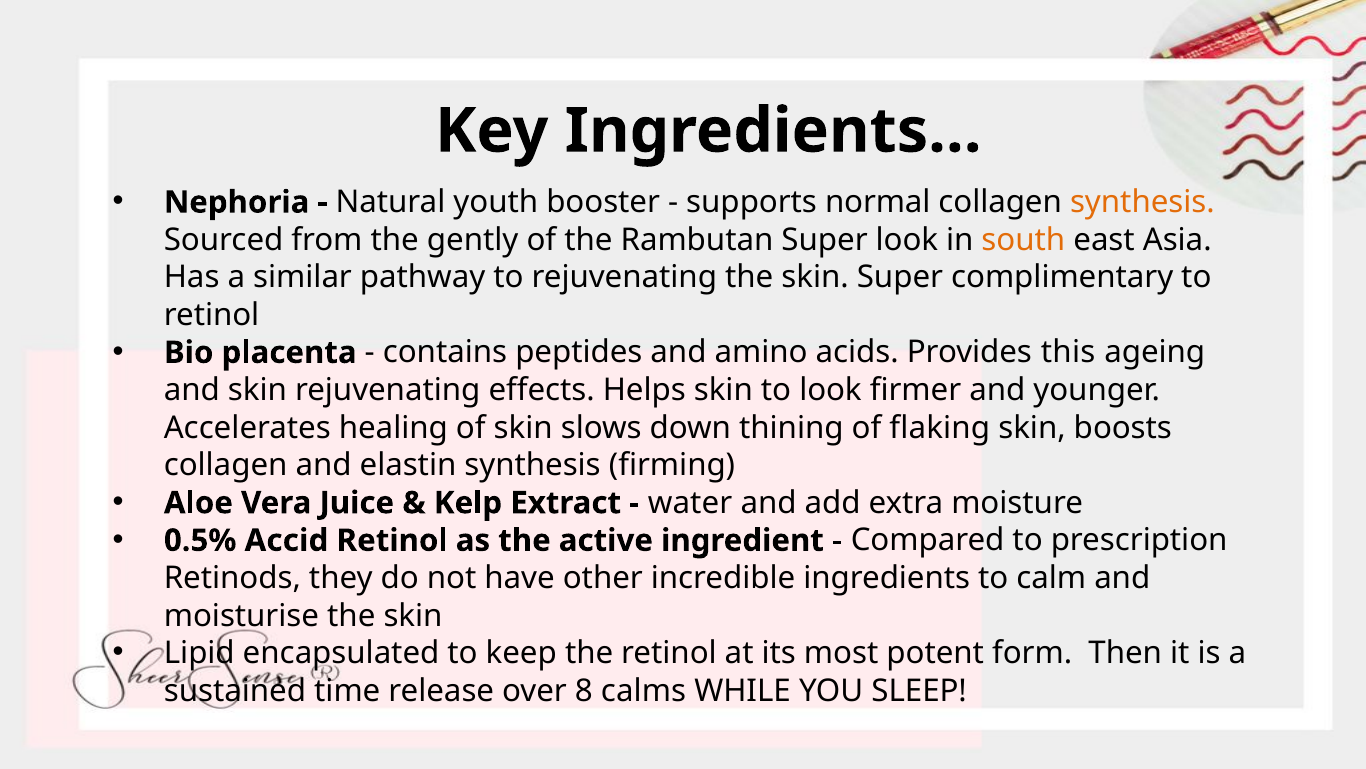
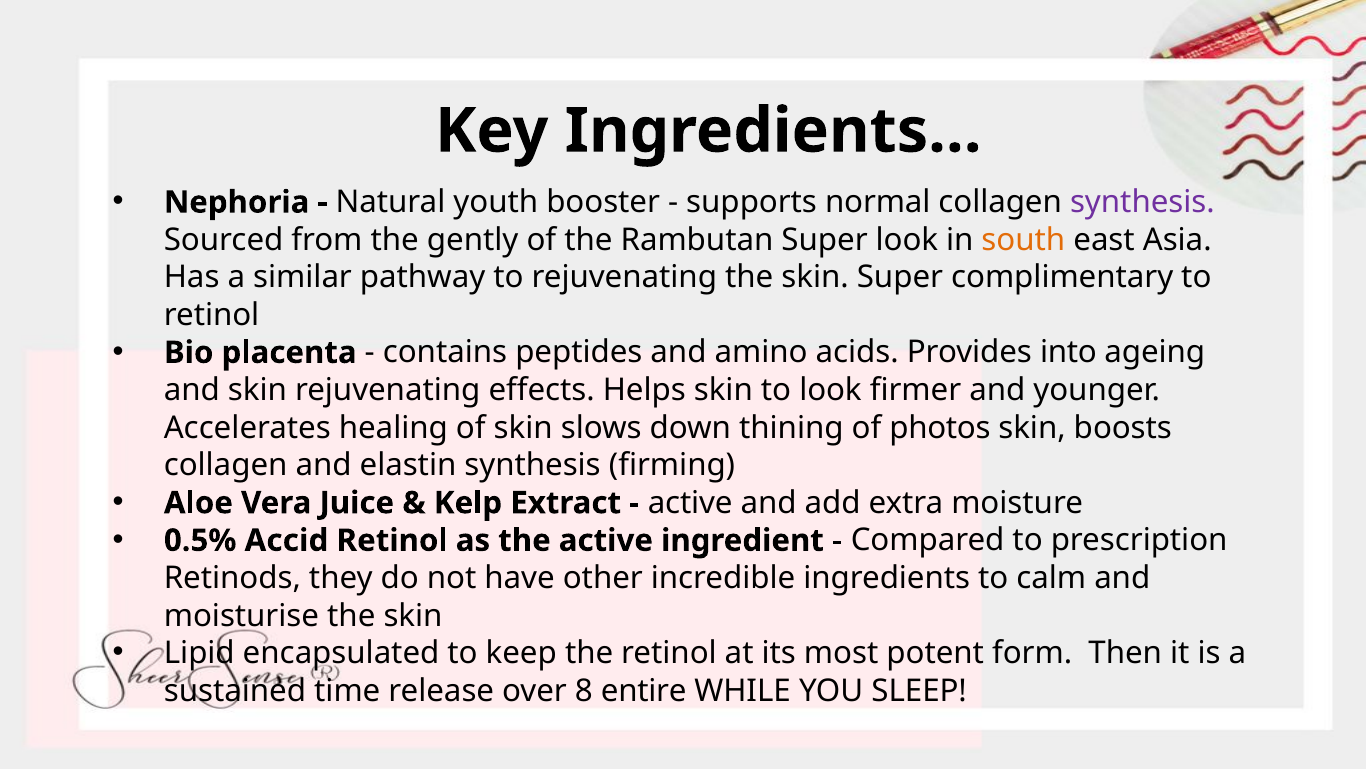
synthesis at (1142, 202) colour: orange -> purple
this: this -> into
flaking: flaking -> photos
water at (690, 503): water -> active
calms: calms -> entire
